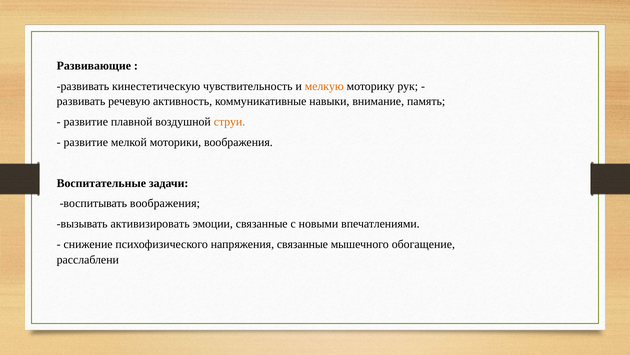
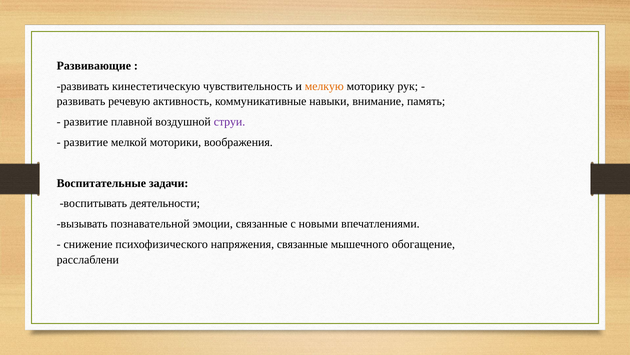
струи colour: orange -> purple
воспитывать воображения: воображения -> деятельности
активизировать: активизировать -> познавательной
